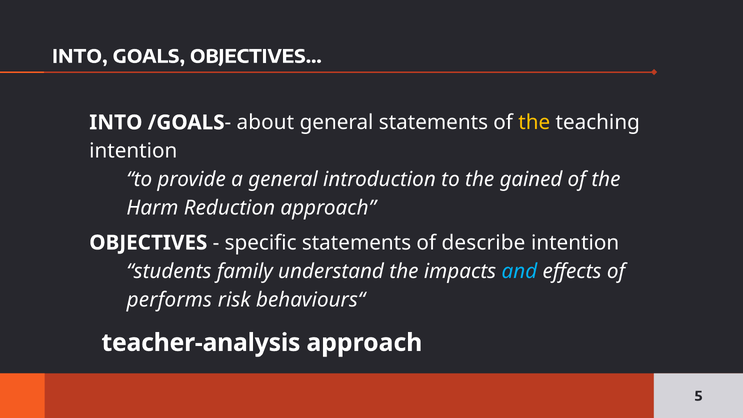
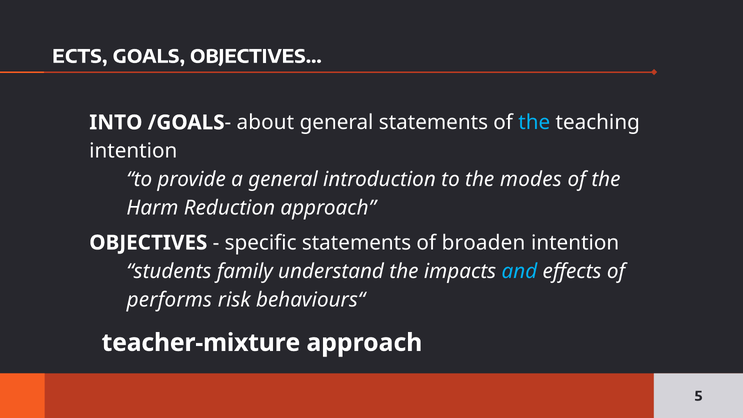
INTO at (80, 57): INTO -> ECTS
the at (534, 123) colour: yellow -> light blue
gained: gained -> modes
describe: describe -> broaden
teacher-analysis: teacher-analysis -> teacher-mixture
